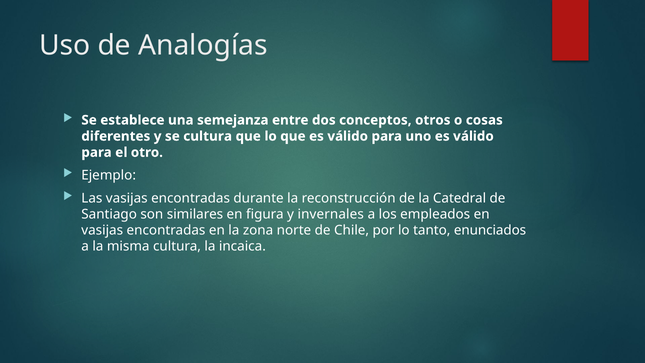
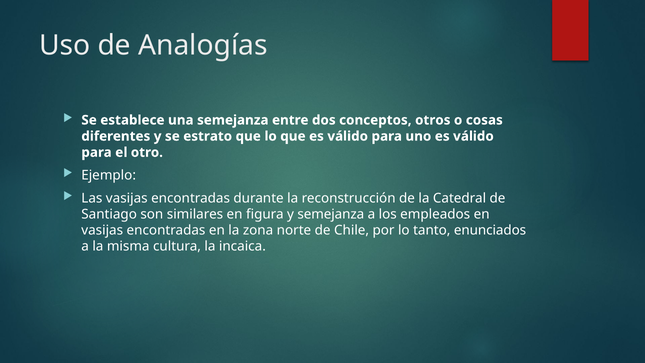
se cultura: cultura -> estrato
y invernales: invernales -> semejanza
